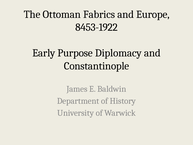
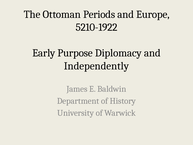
Fabrics: Fabrics -> Periods
8453-1922: 8453-1922 -> 5210-1922
Constantinople: Constantinople -> Independently
